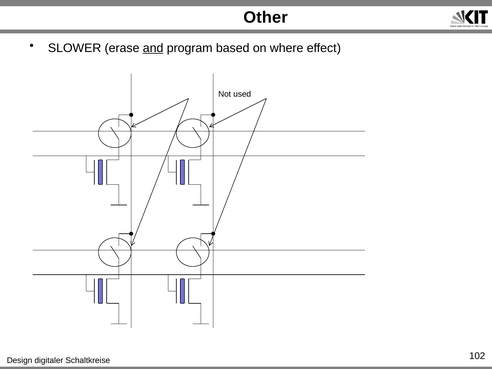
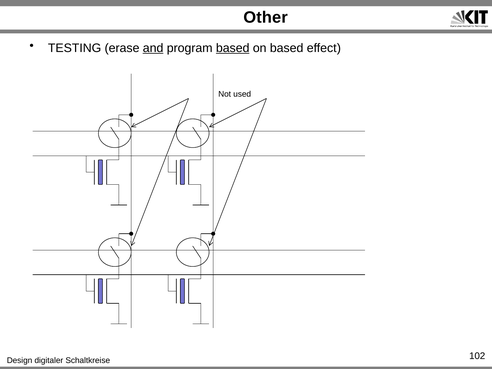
SLOWER: SLOWER -> TESTING
based at (233, 48) underline: none -> present
on where: where -> based
